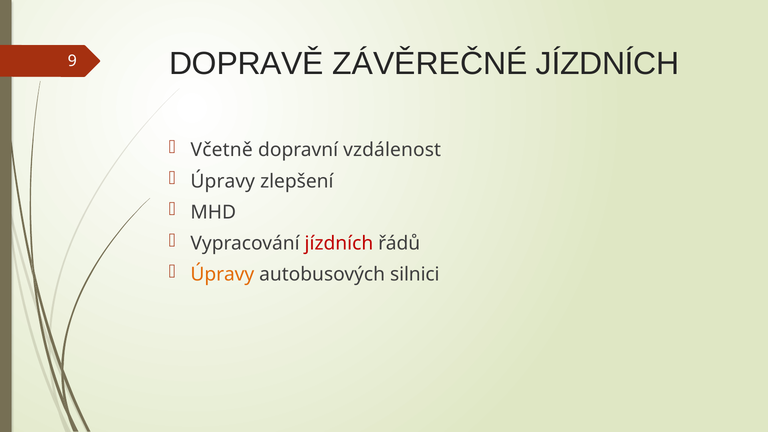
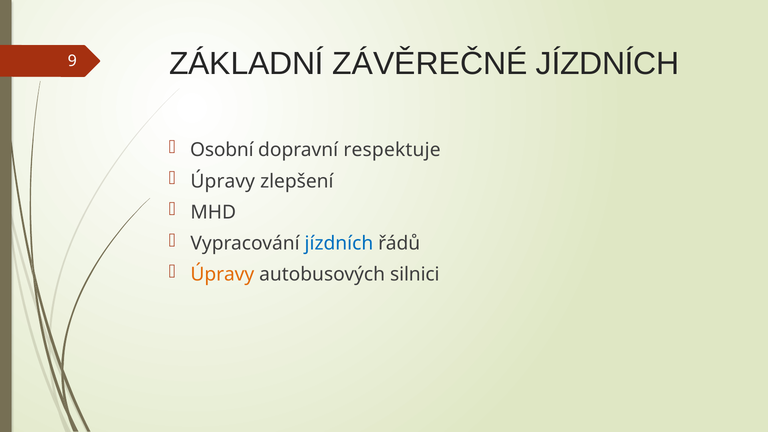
DOPRAVĚ: DOPRAVĚ -> ZÁKLADNÍ
Včetně: Včetně -> Osobní
vzdálenost: vzdálenost -> respektuje
jízdních at (339, 243) colour: red -> blue
